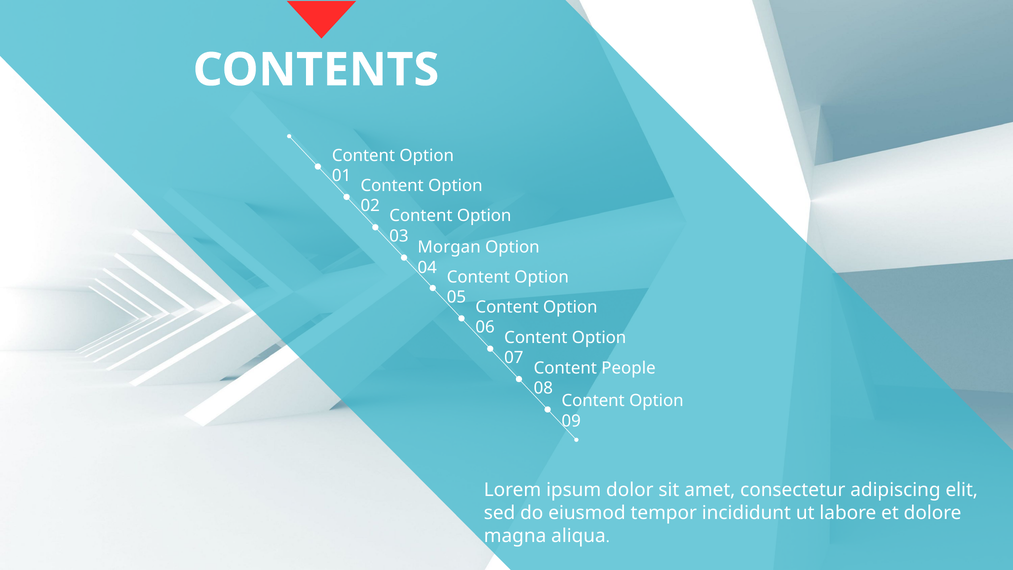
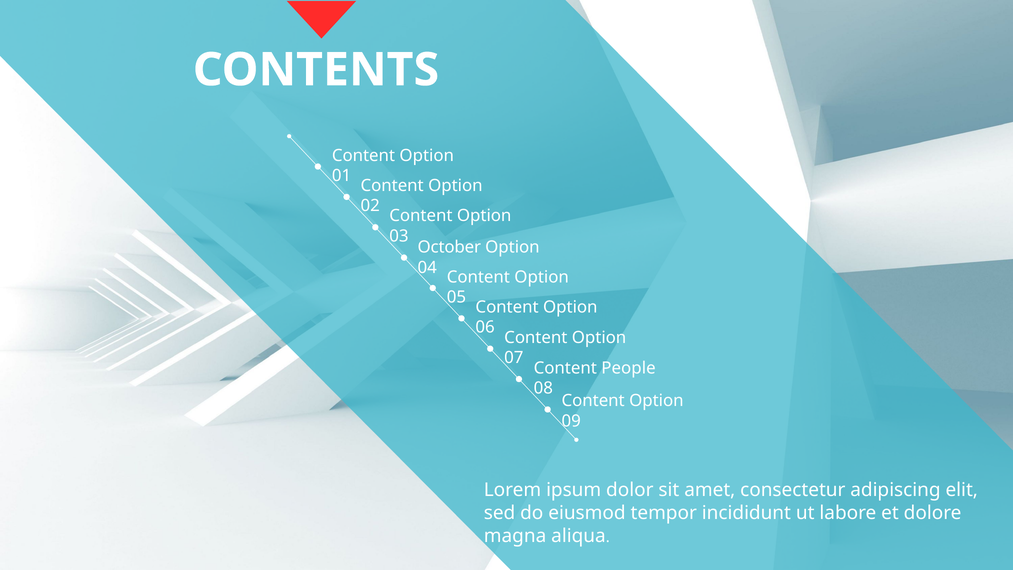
Morgan: Morgan -> October
